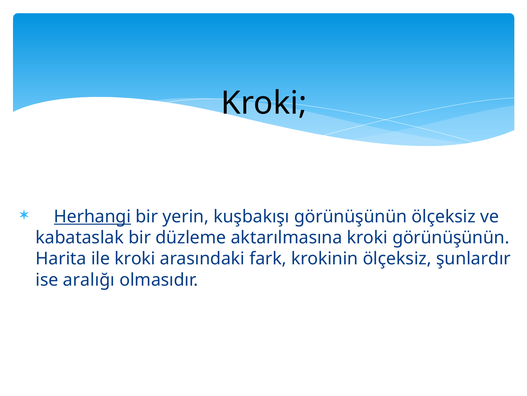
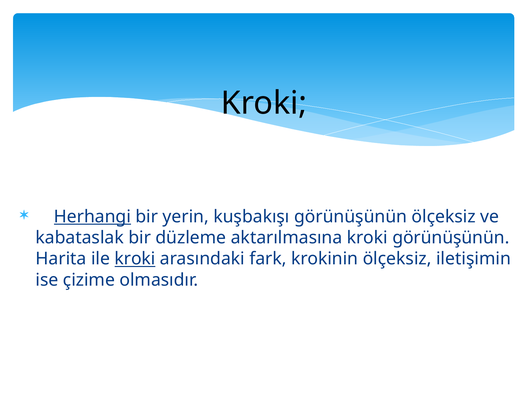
kroki at (135, 258) underline: none -> present
şunlardır: şunlardır -> iletişimin
aralığı: aralığı -> çizime
